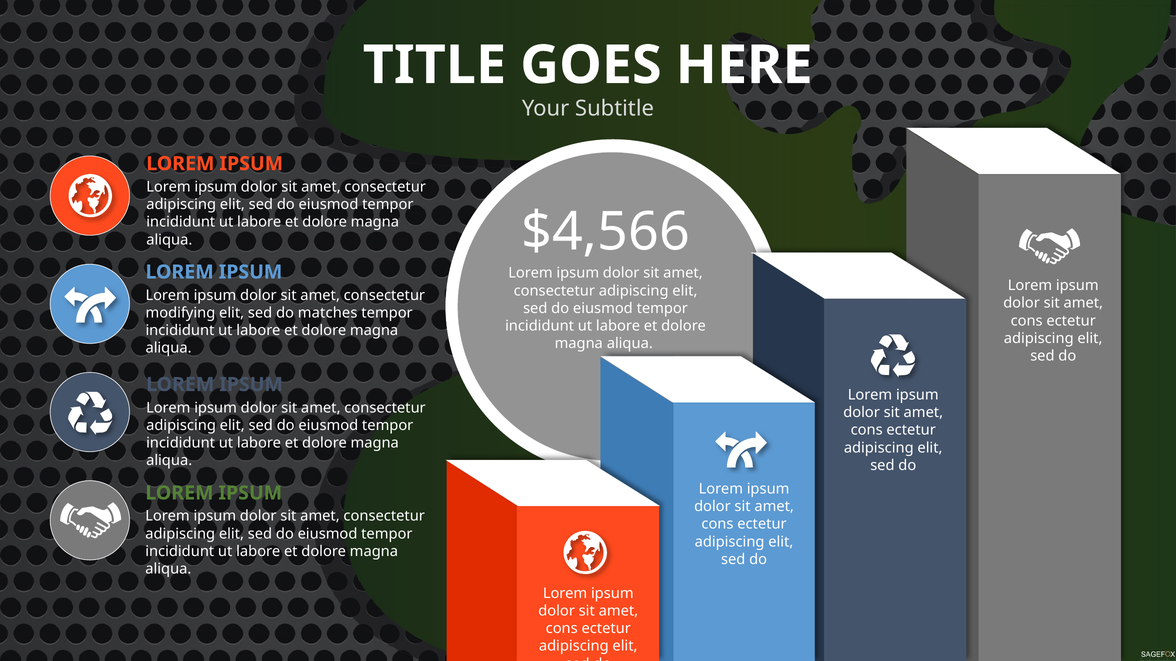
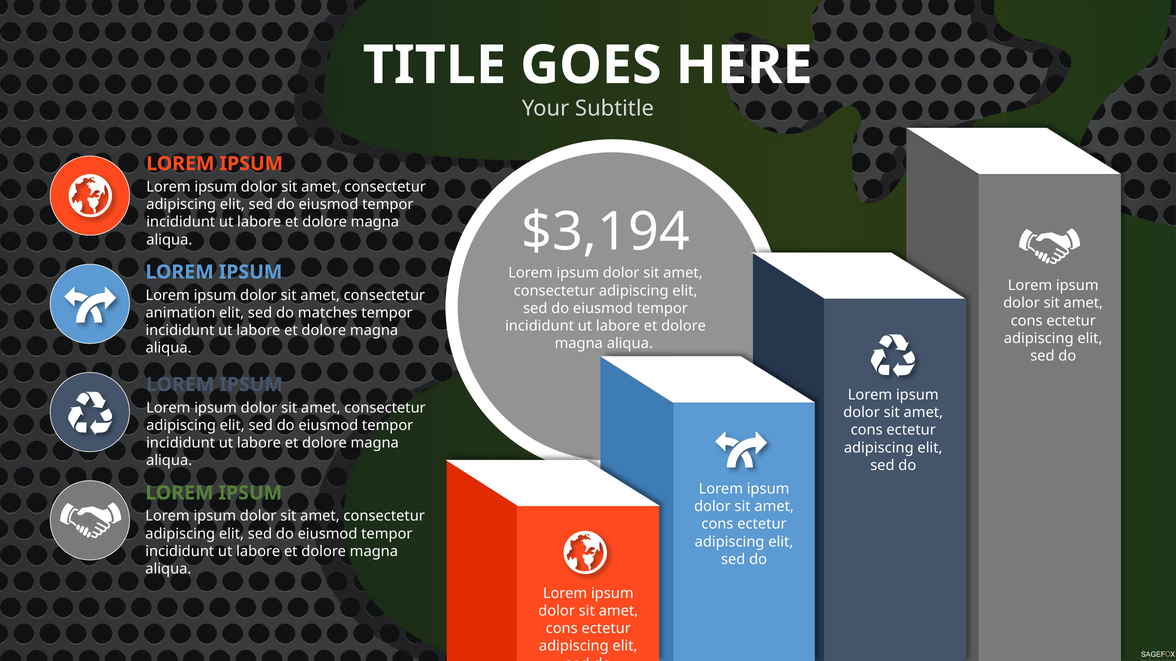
$4,566: $4,566 -> $3,194
modifying: modifying -> animation
